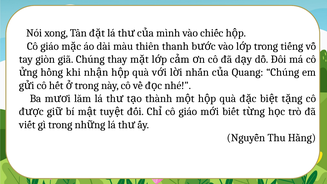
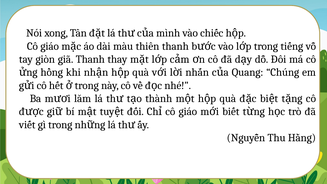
giã Chúng: Chúng -> Thanh
